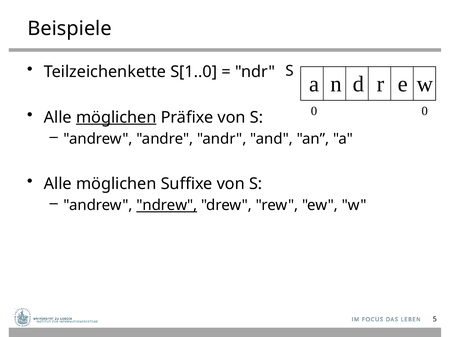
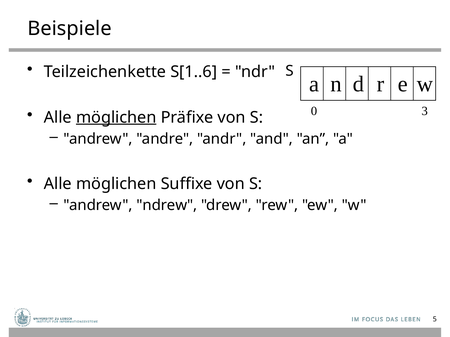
S[1..0: S[1..0 -> S[1..6
0 0: 0 -> 3
ndrew underline: present -> none
